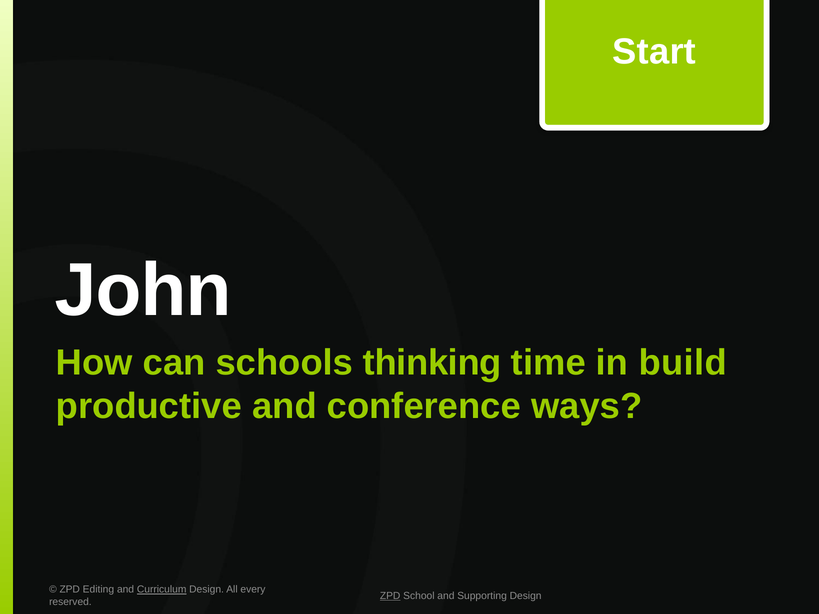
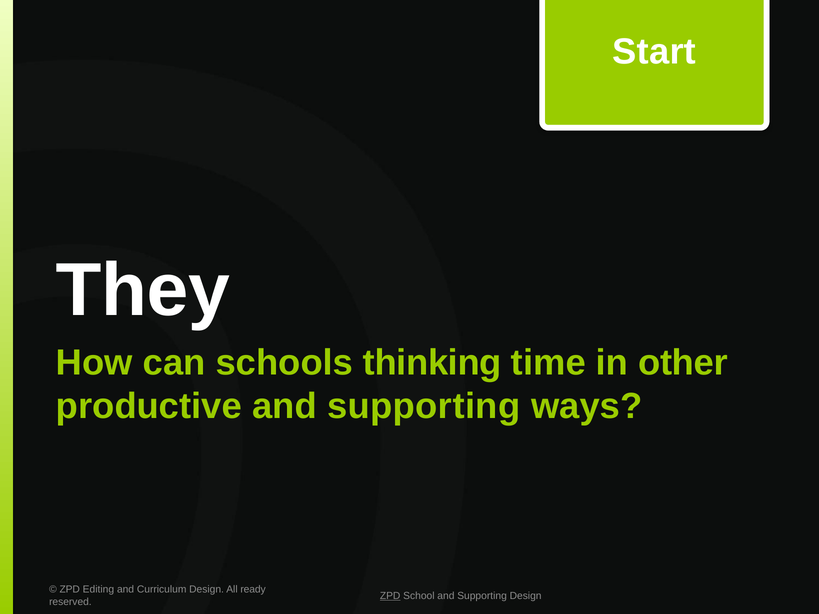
John: John -> They
build: build -> other
productive and conference: conference -> supporting
Curriculum underline: present -> none
every: every -> ready
